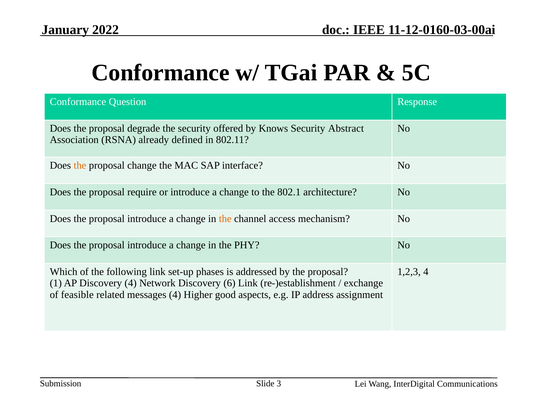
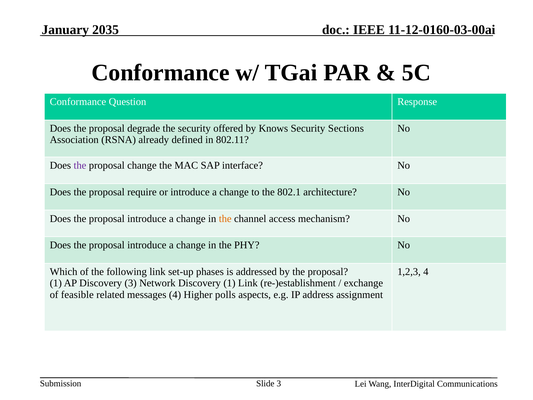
2022: 2022 -> 2035
Abstract: Abstract -> Sections
the at (80, 165) colour: orange -> purple
Discovery 4: 4 -> 3
Discovery 6: 6 -> 1
good: good -> polls
